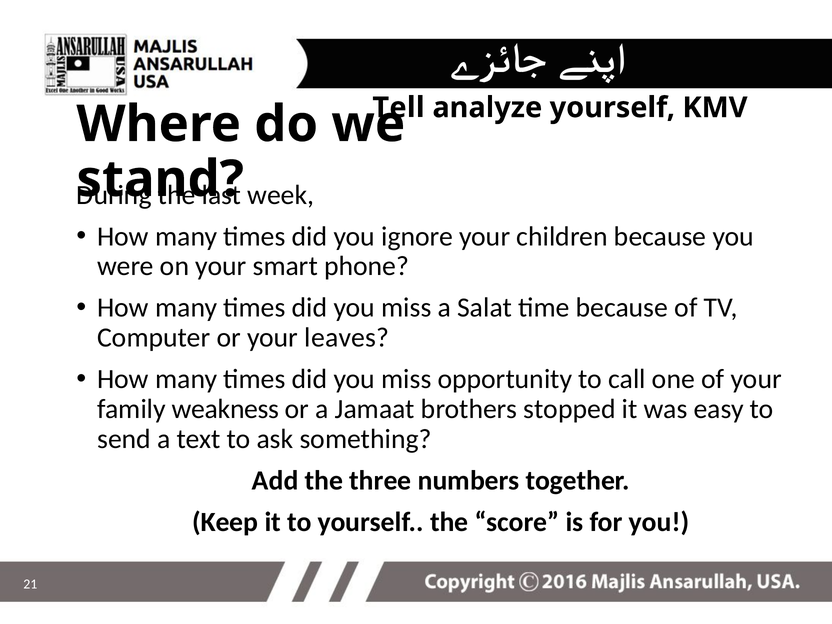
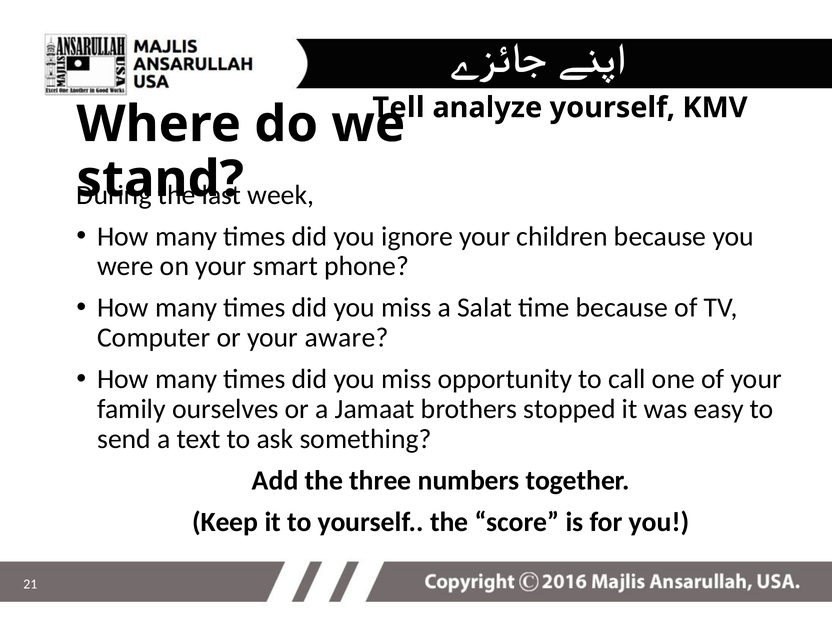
leaves: leaves -> aware
weakness: weakness -> ourselves
